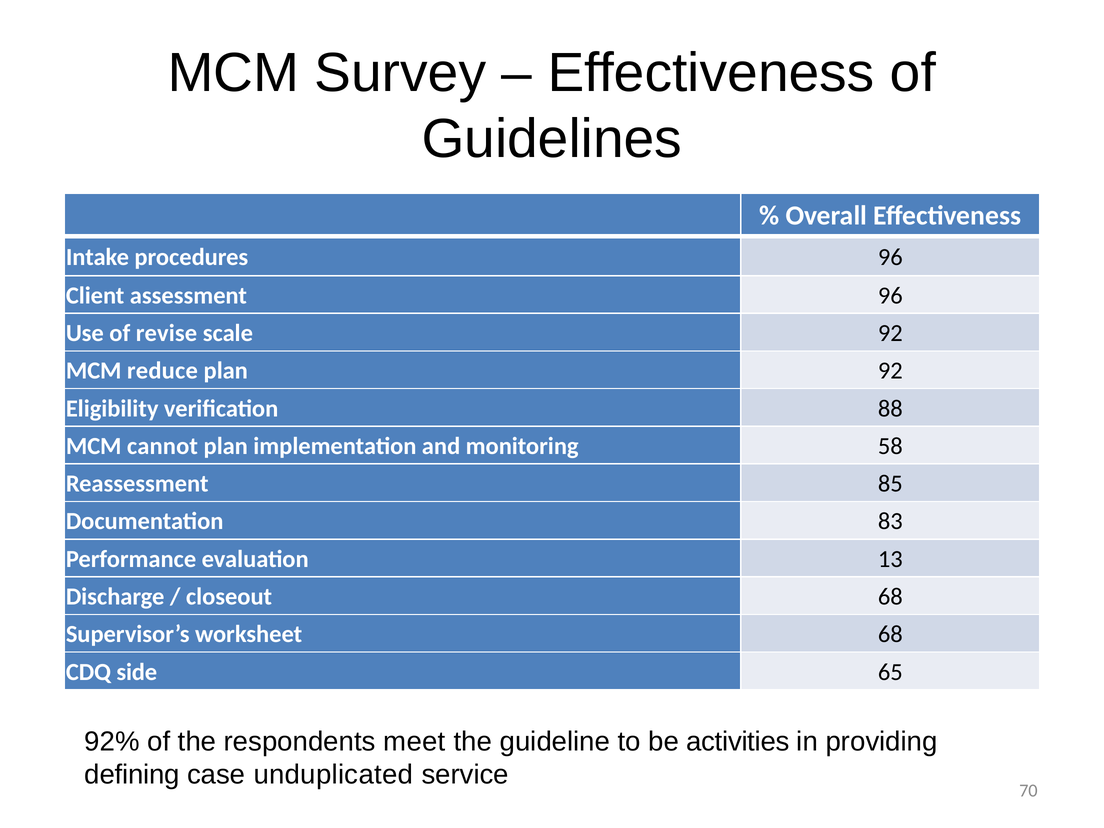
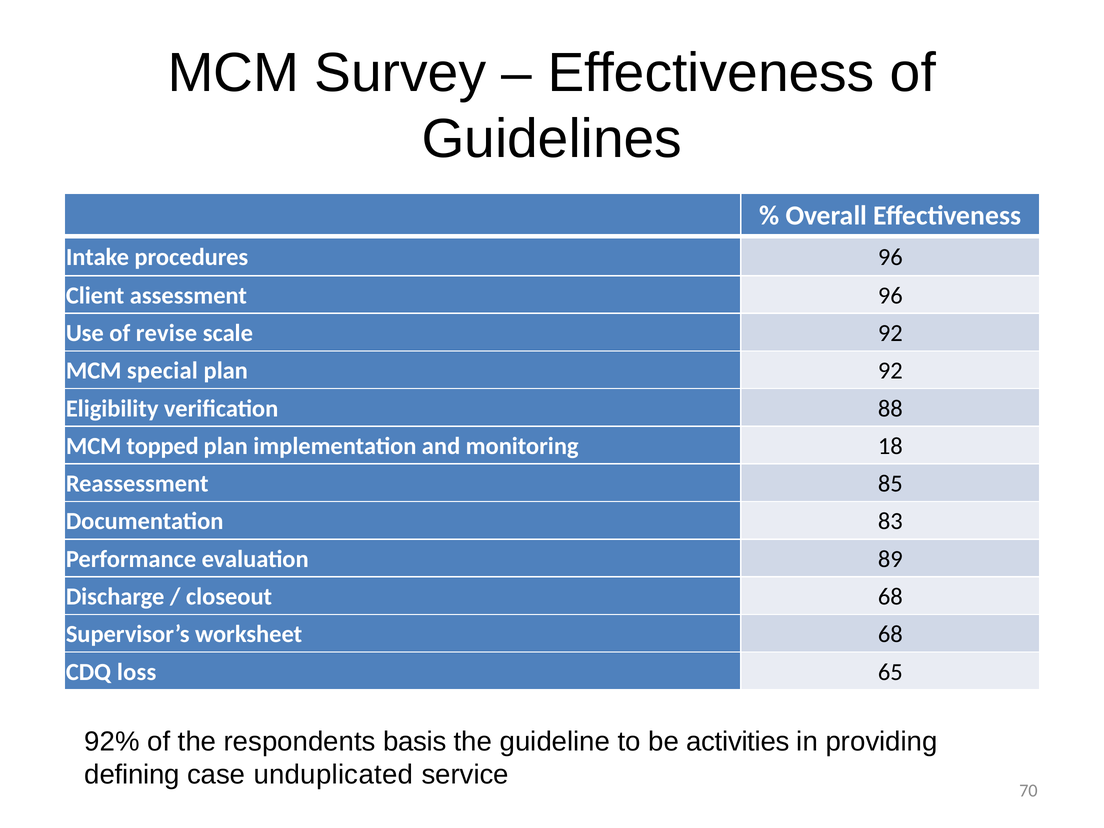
reduce: reduce -> special
cannot: cannot -> topped
58: 58 -> 18
13: 13 -> 89
side: side -> loss
meet: meet -> basis
